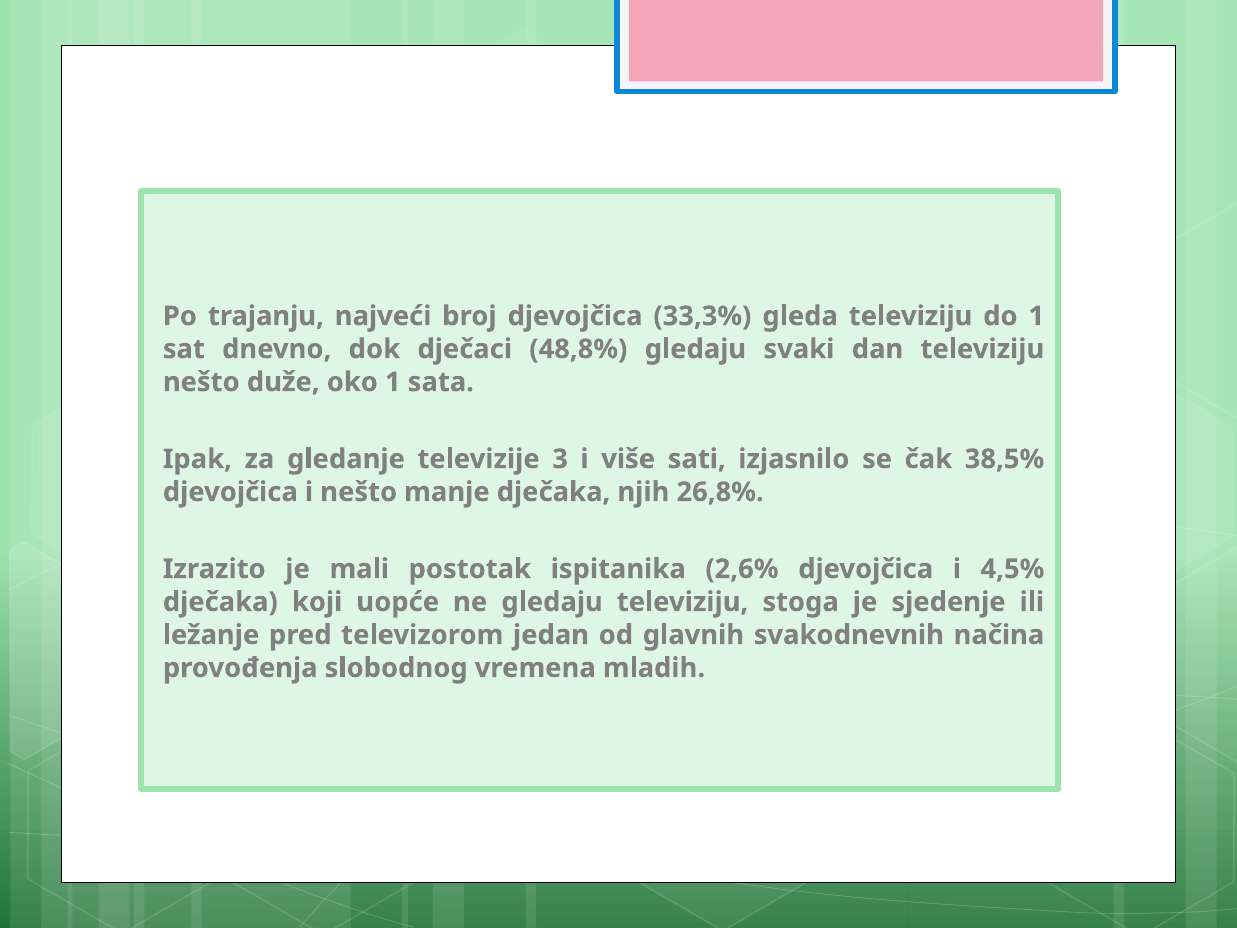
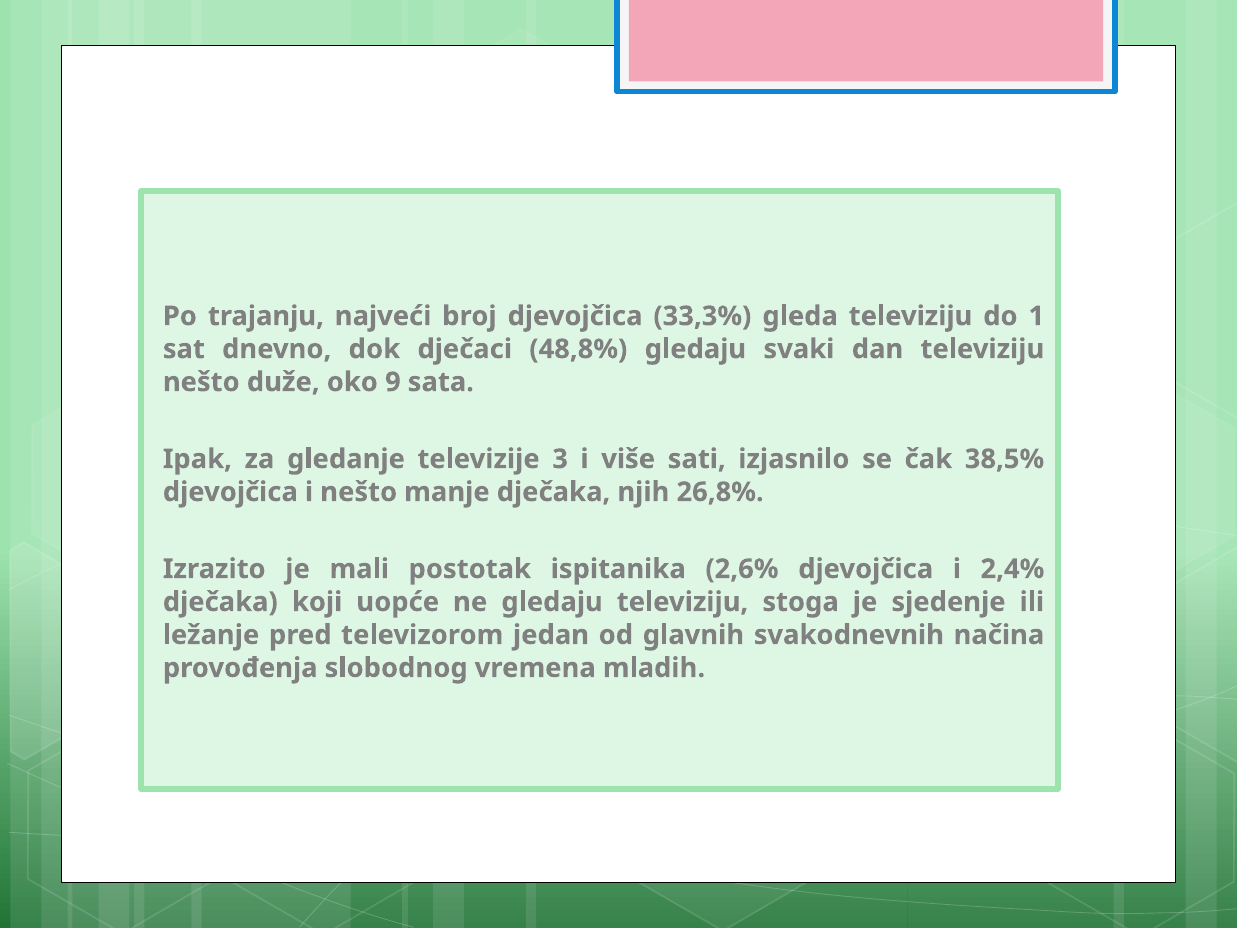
oko 1: 1 -> 9
4,5%: 4,5% -> 2,4%
